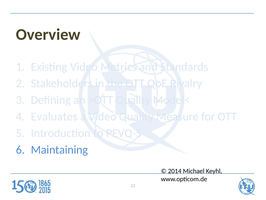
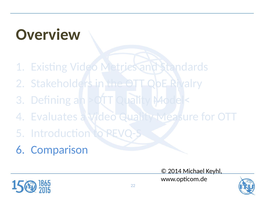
Maintaining: Maintaining -> Comparison
